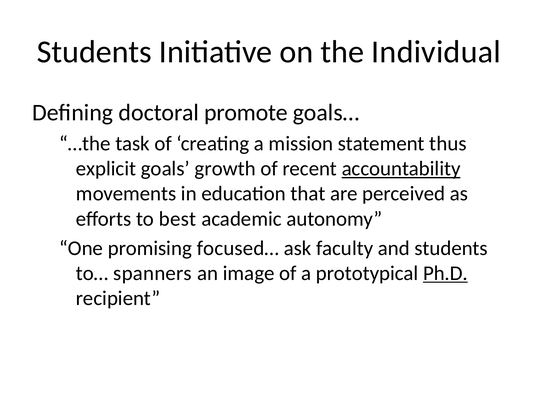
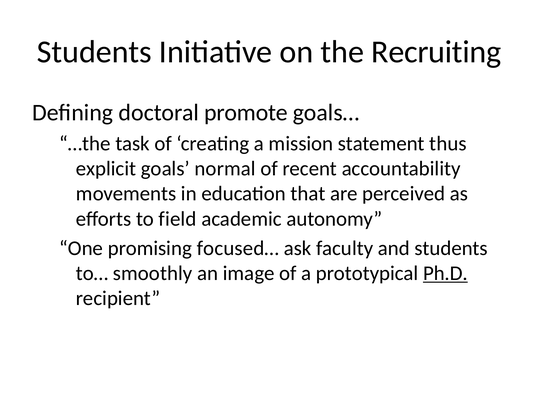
Individual: Individual -> Recruiting
growth: growth -> normal
accountability underline: present -> none
best: best -> field
spanners: spanners -> smoothly
